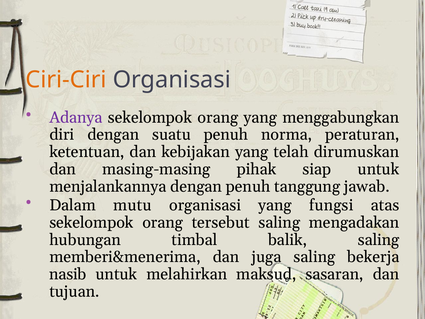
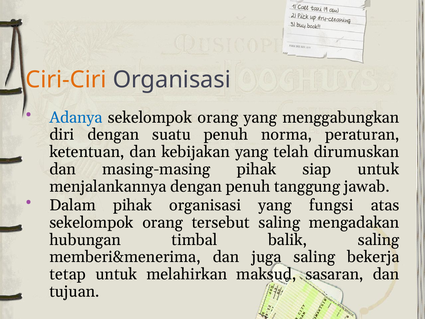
Adanya colour: purple -> blue
Dalam mutu: mutu -> pihak
nasib: nasib -> tetap
